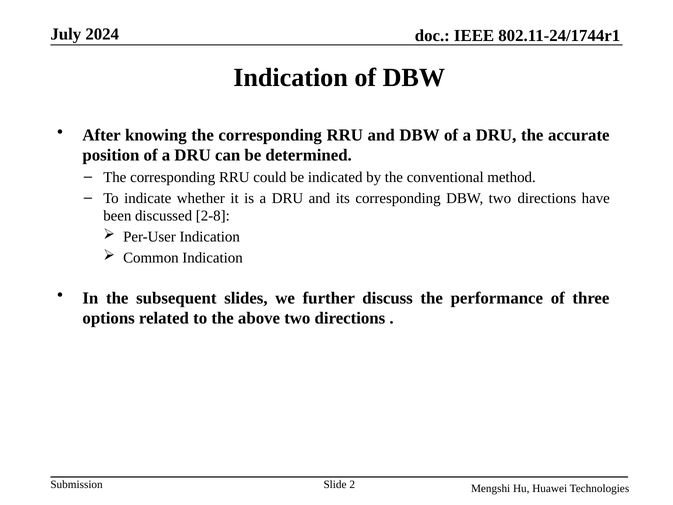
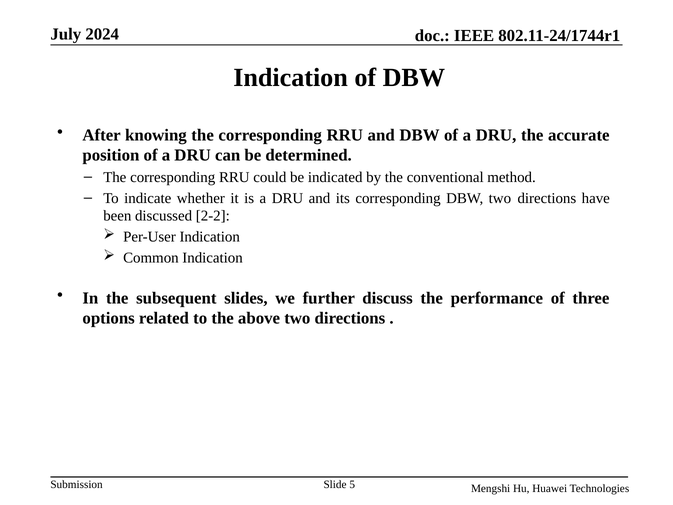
2-8: 2-8 -> 2-2
2: 2 -> 5
